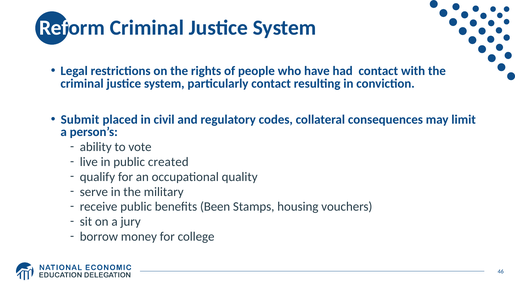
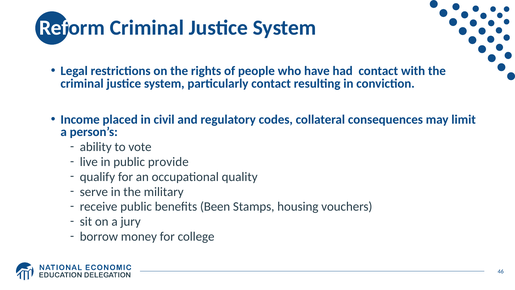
Submit: Submit -> Income
created: created -> provide
